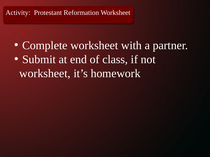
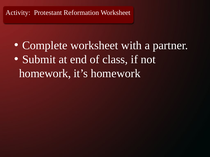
worksheet at (45, 74): worksheet -> homework
